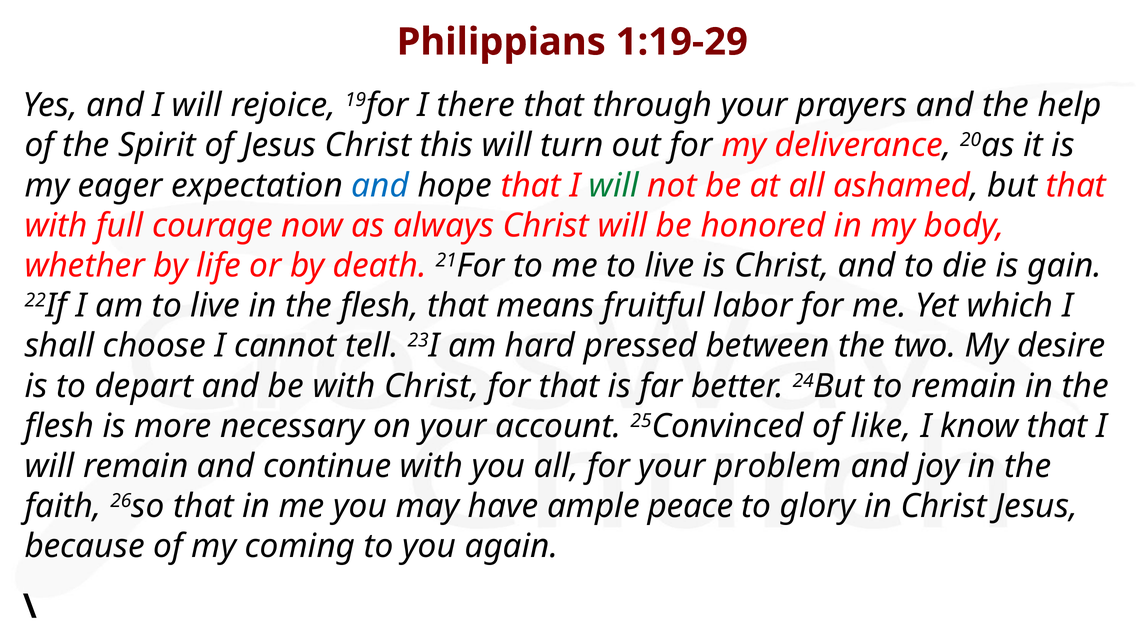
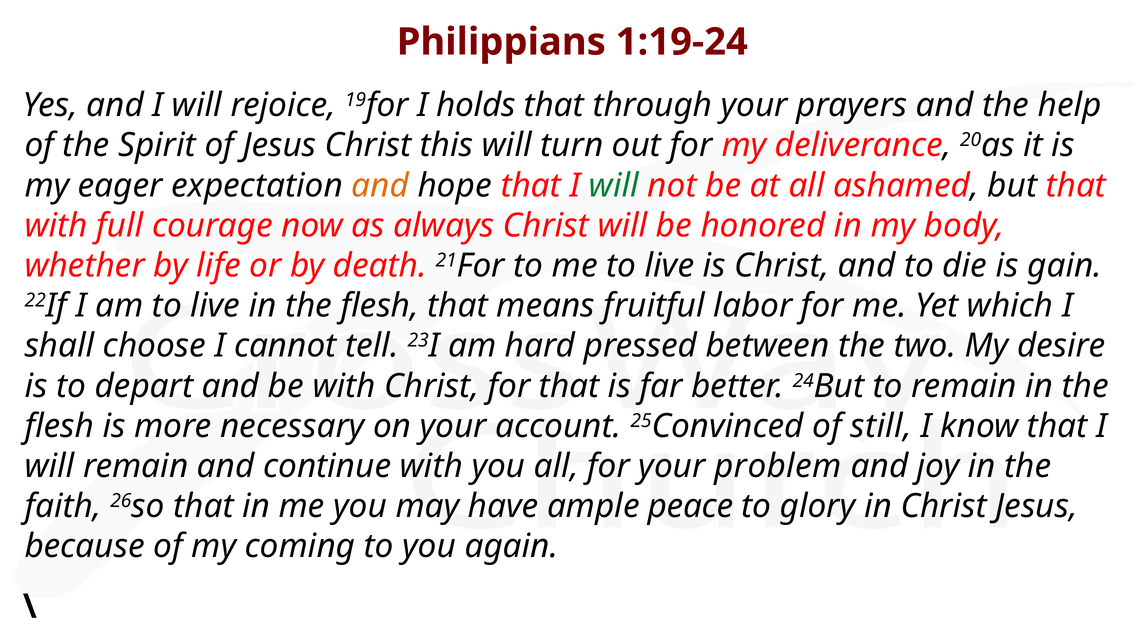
1:19-29: 1:19-29 -> 1:19-24
there: there -> holds
and at (380, 186) colour: blue -> orange
like: like -> still
